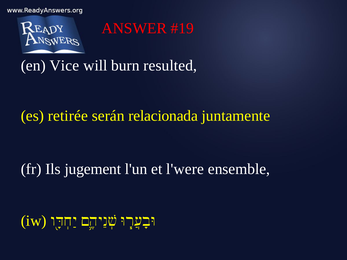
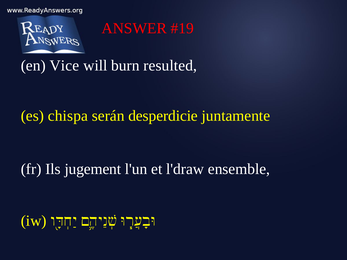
retirée: retirée -> chispa
relacionada: relacionada -> desperdicie
l'were: l'were -> l'draw
